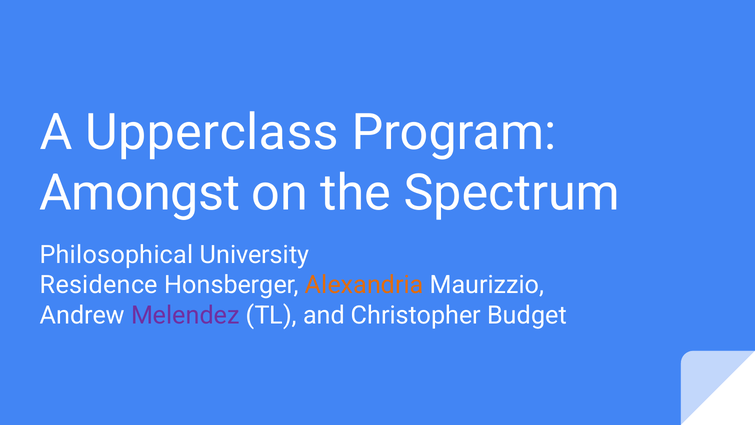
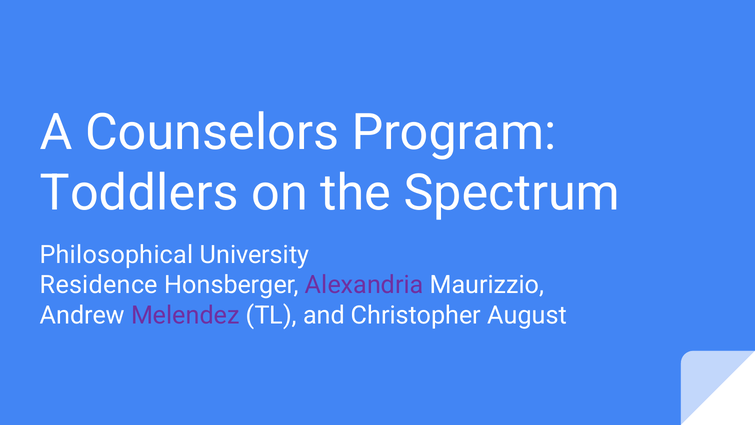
Upperclass: Upperclass -> Counselors
Amongst: Amongst -> Toddlers
Alexandria colour: orange -> purple
Budget: Budget -> August
